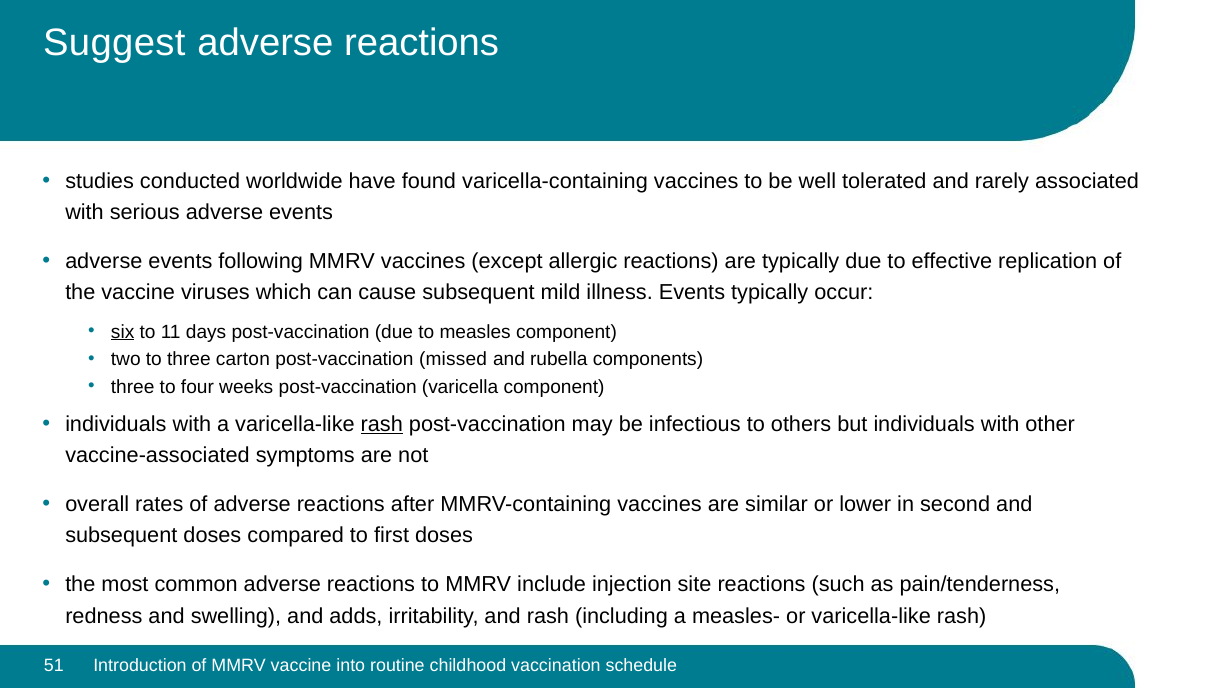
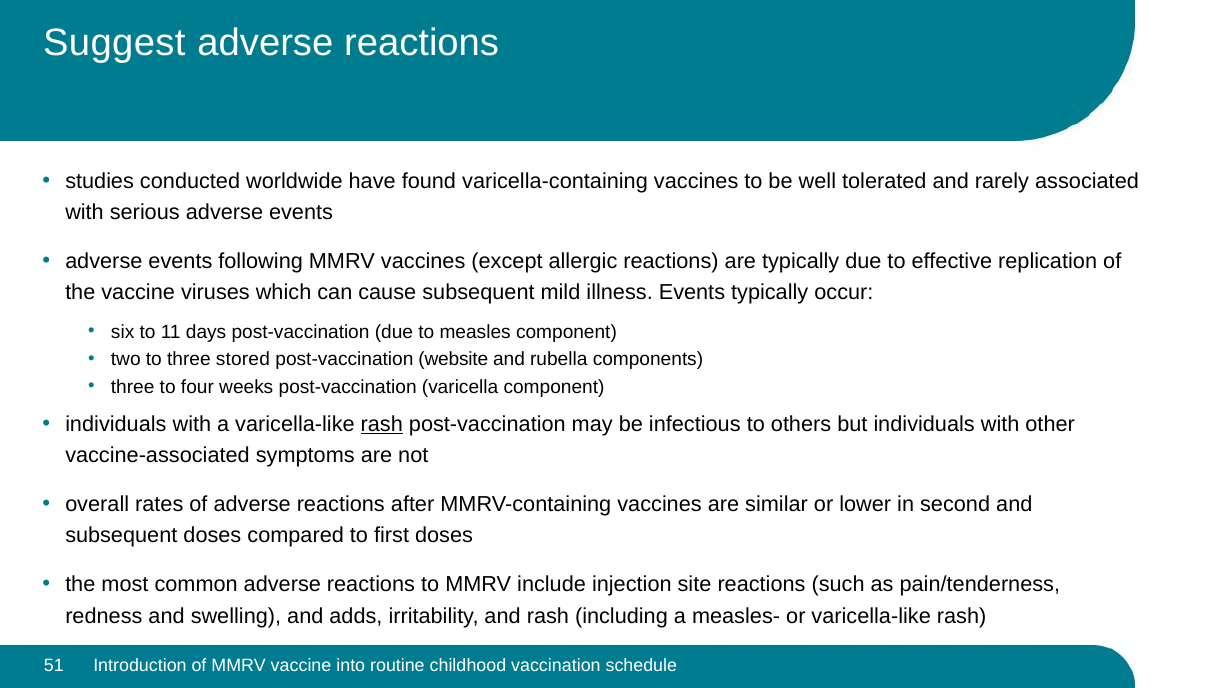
six underline: present -> none
carton: carton -> stored
missed: missed -> website
